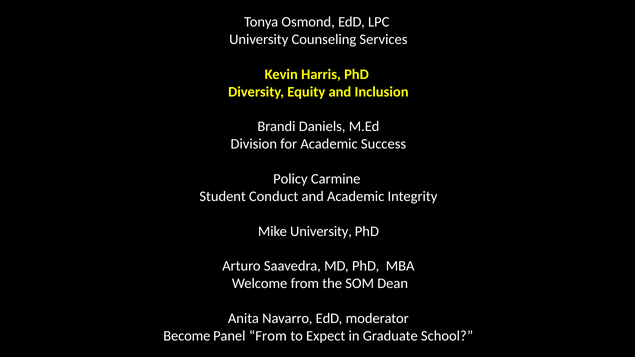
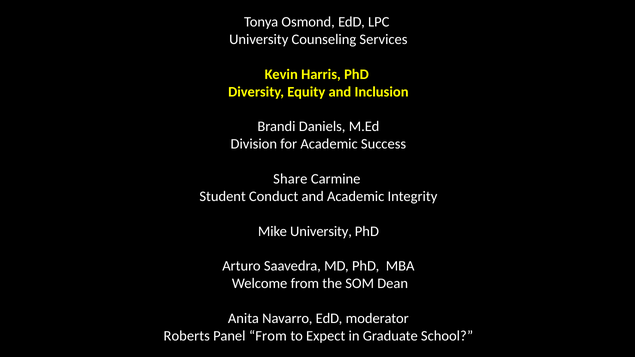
Policy: Policy -> Share
Become: Become -> Roberts
